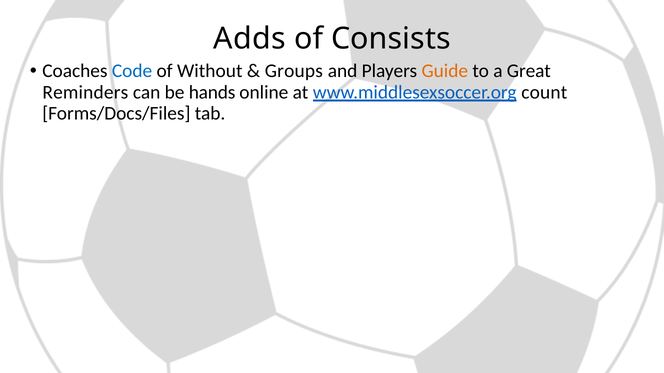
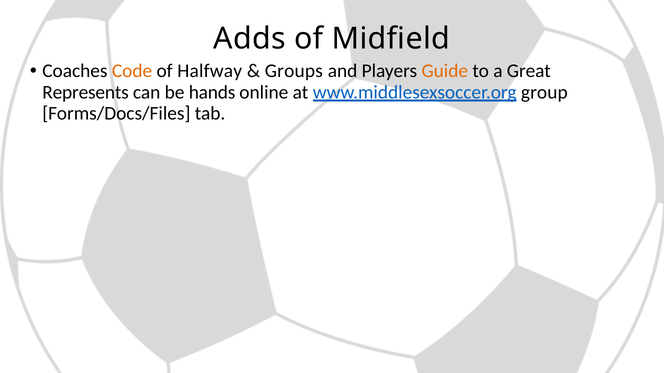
Consists: Consists -> Midfield
Code colour: blue -> orange
Without: Without -> Halfway
Reminders: Reminders -> Represents
count: count -> group
